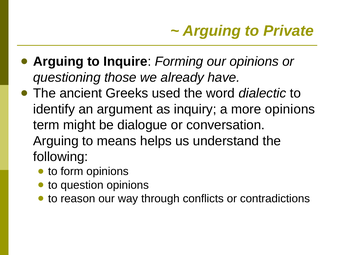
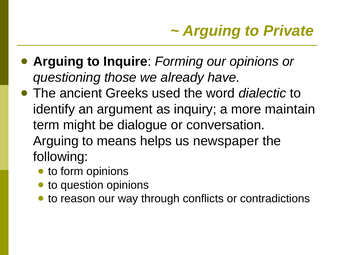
more opinions: opinions -> maintain
understand: understand -> newspaper
